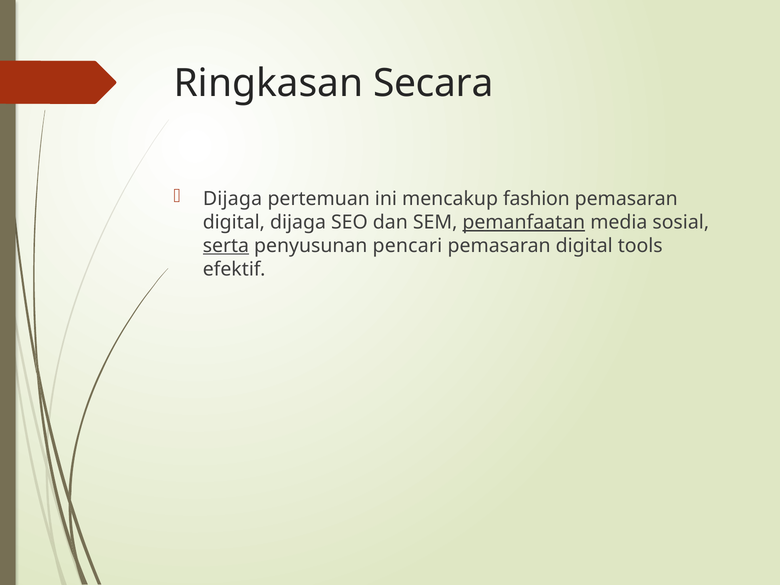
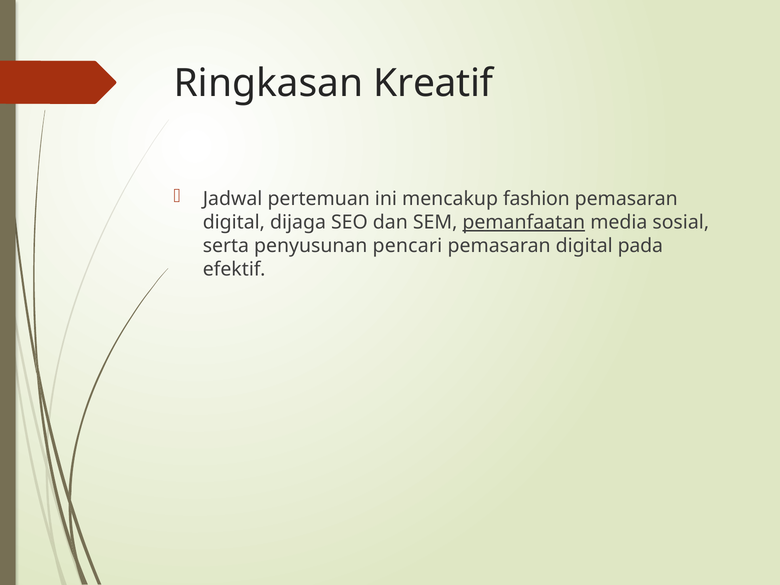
Secara: Secara -> Kreatif
Dijaga at (232, 199): Dijaga -> Jadwal
serta underline: present -> none
tools: tools -> pada
